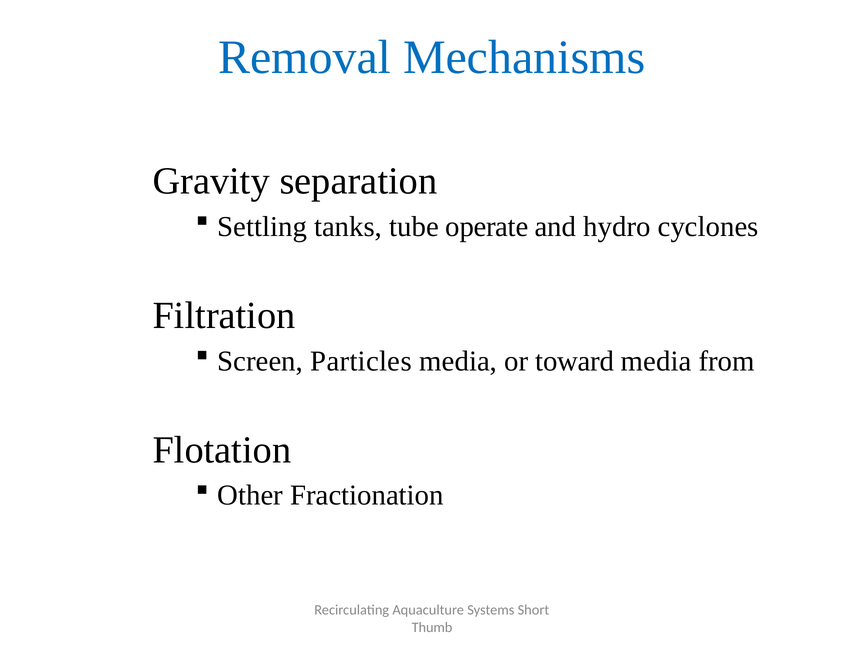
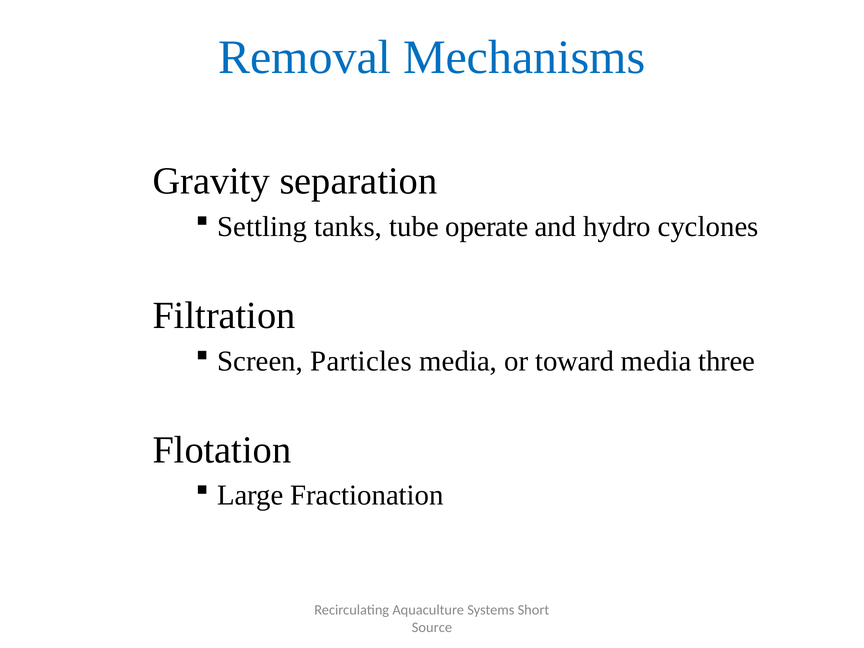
from: from -> three
Other: Other -> Large
Thumb: Thumb -> Source
